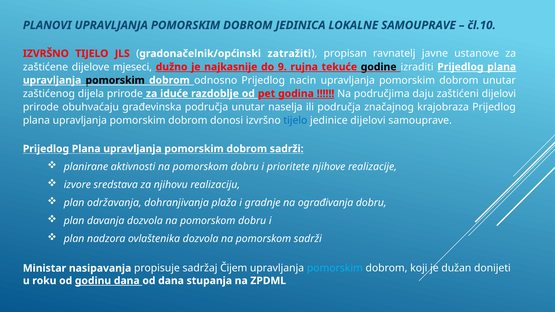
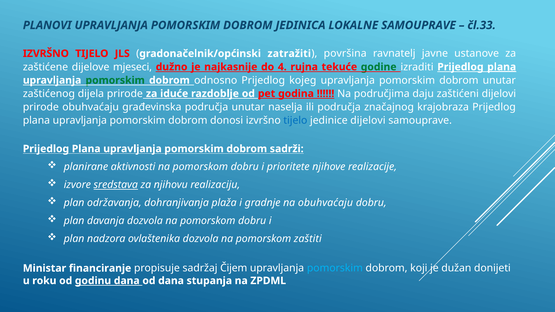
čl.10: čl.10 -> čl.33
propisan: propisan -> površina
9: 9 -> 4
godine colour: black -> green
pomorskim at (115, 80) colour: black -> green
nacin: nacin -> kojeg
sredstava underline: none -> present
na ograđivanja: ograđivanja -> obuhvaćaju
pomorskom sadrži: sadrži -> zaštiti
nasipavanja: nasipavanja -> financiranje
